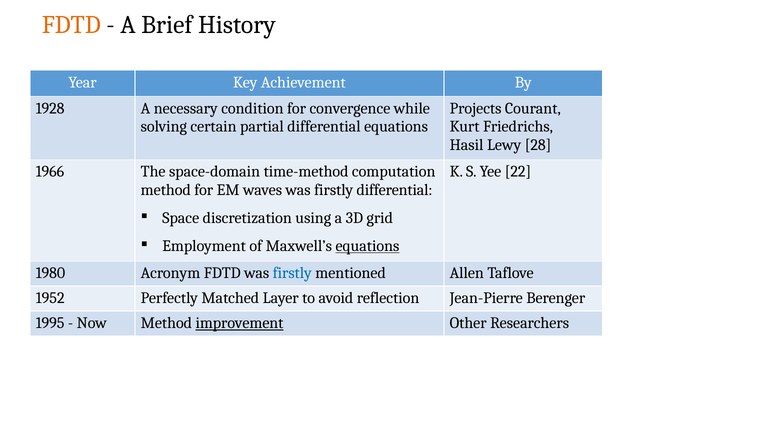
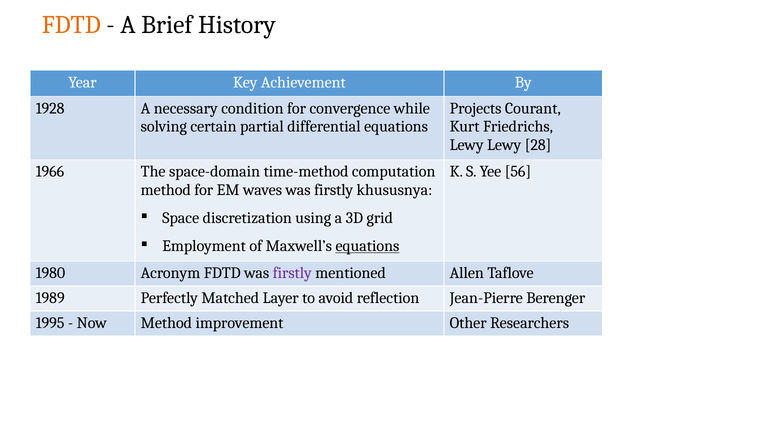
Hasil at (467, 145): Hasil -> Lewy
22: 22 -> 56
firstly differential: differential -> khususnya
firstly at (292, 273) colour: blue -> purple
1952: 1952 -> 1989
improvement underline: present -> none
